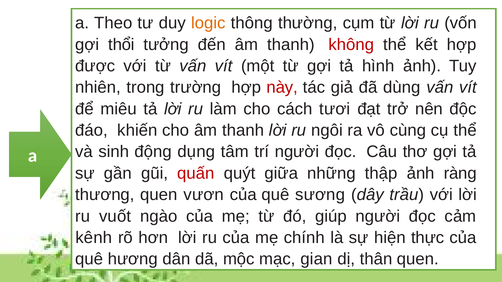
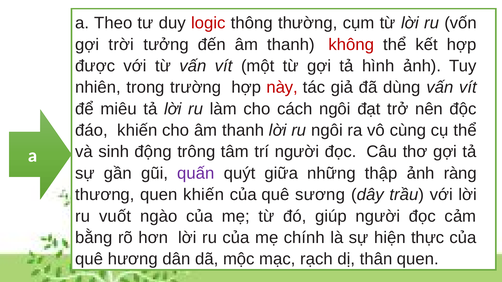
logic colour: orange -> red
thổi: thổi -> trời
cách tươi: tươi -> ngôi
dụng: dụng -> trông
quấn colour: red -> purple
quen vươn: vươn -> khiến
kênh: kênh -> bằng
gian: gian -> rạch
